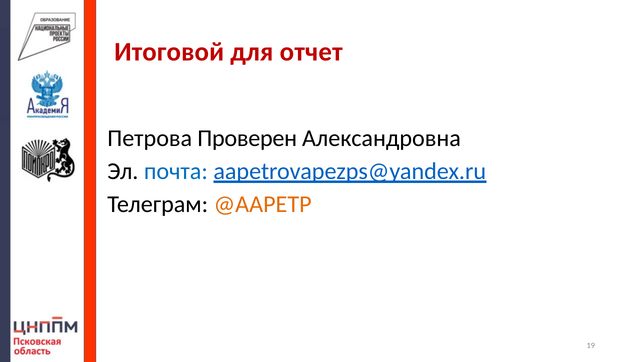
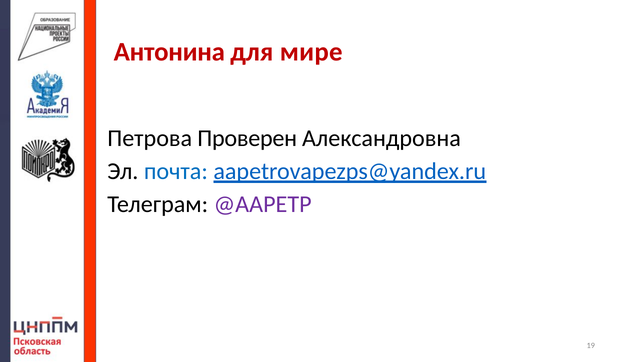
Итоговой: Итоговой -> Антонина
отчет: отчет -> мире
@AAPETP colour: orange -> purple
